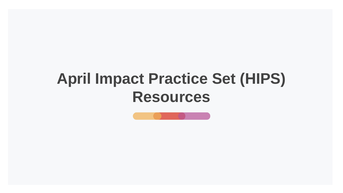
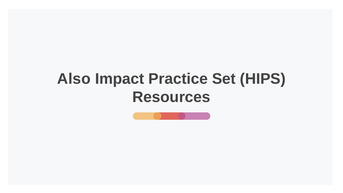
April: April -> Also
